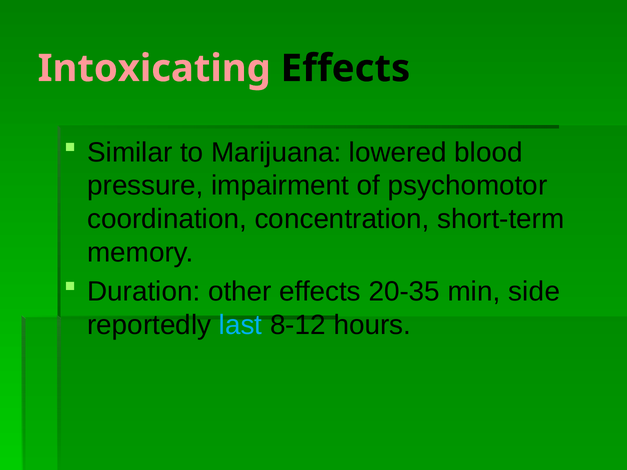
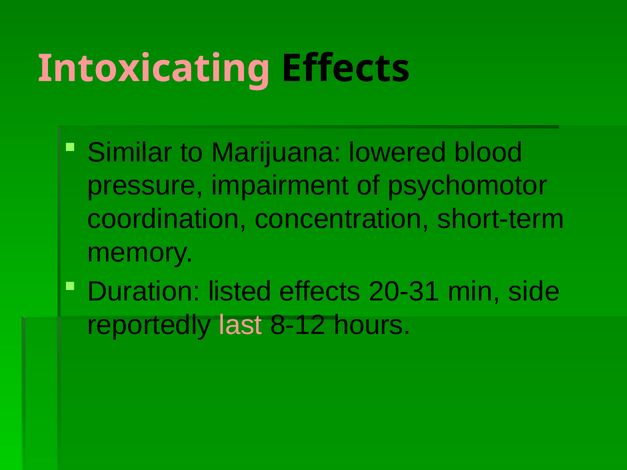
other: other -> listed
20-35: 20-35 -> 20-31
last colour: light blue -> pink
